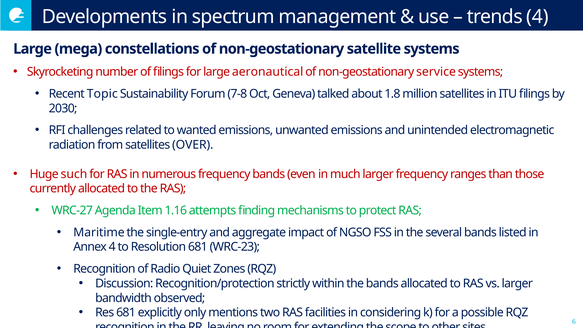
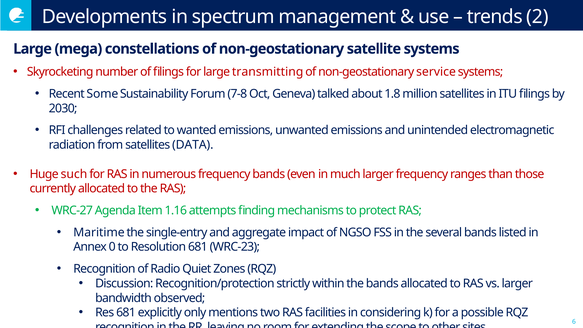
trends 4: 4 -> 2
aeronautical: aeronautical -> transmitting
Topic: Topic -> Some
OVER: OVER -> DATA
Annex 4: 4 -> 0
